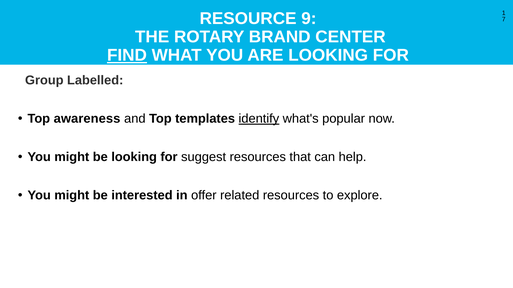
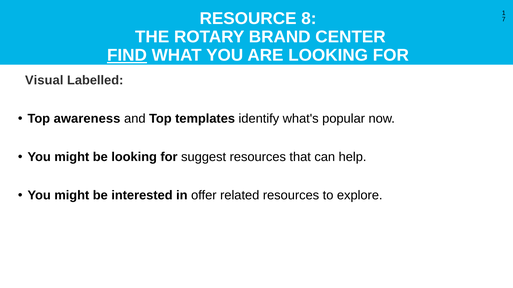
9: 9 -> 8
Group: Group -> Visual
identify underline: present -> none
